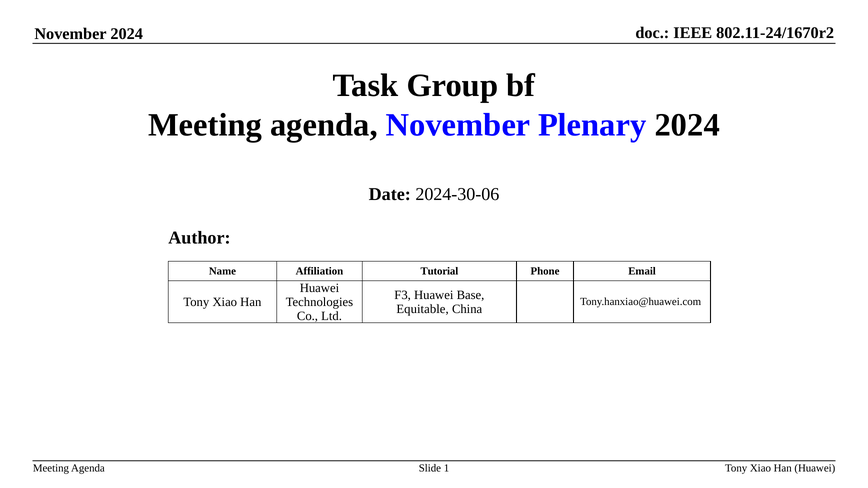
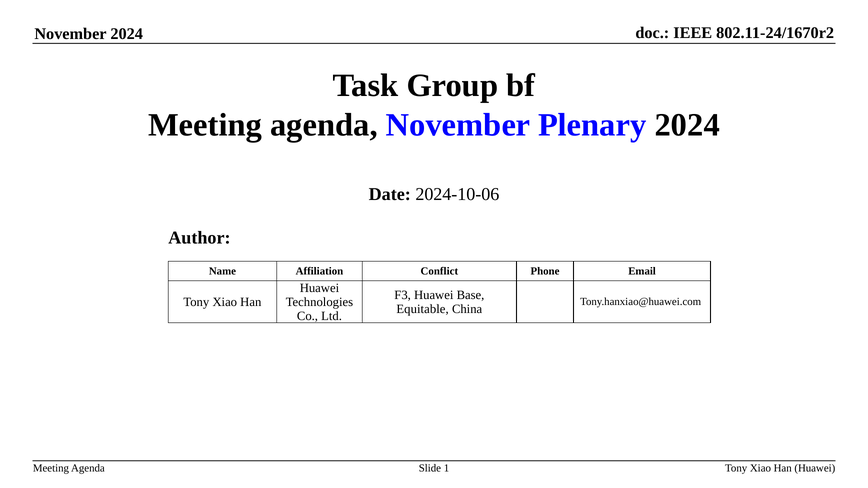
2024-30-06: 2024-30-06 -> 2024-10-06
Tutorial: Tutorial -> Conflict
